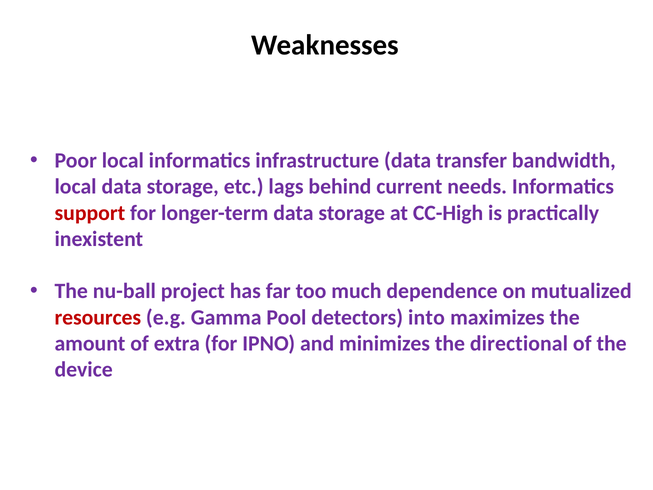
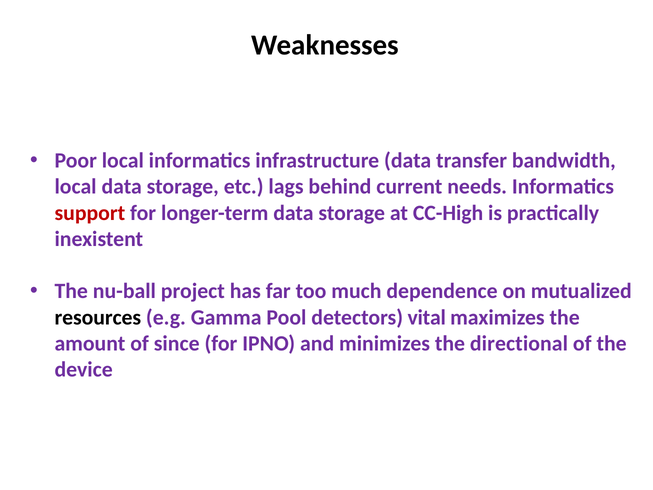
resources colour: red -> black
into: into -> vital
extra: extra -> since
